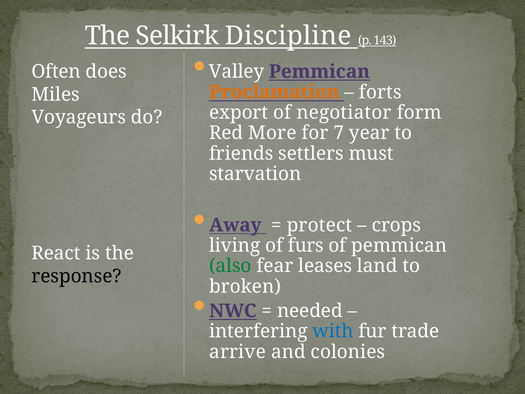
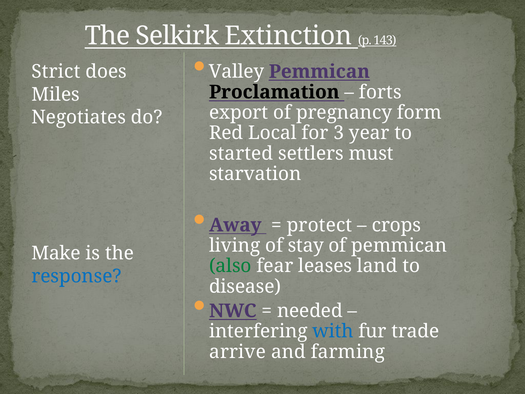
Discipline: Discipline -> Extinction
Often: Often -> Strict
Proclamation colour: orange -> black
negotiator: negotiator -> pregnancy
Voyageurs: Voyageurs -> Negotiates
More: More -> Local
7: 7 -> 3
friends: friends -> started
furs: furs -> stay
React: React -> Make
response colour: black -> blue
broken: broken -> disease
colonies: colonies -> farming
